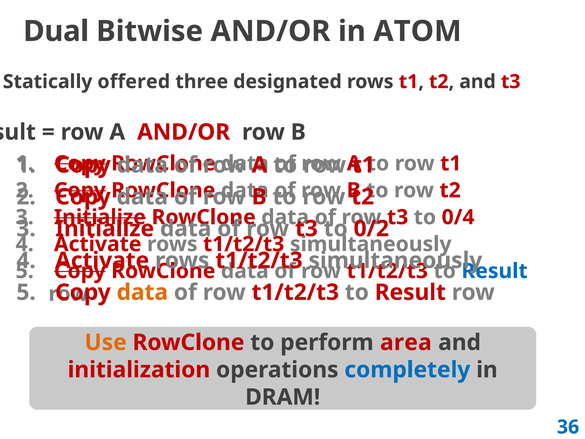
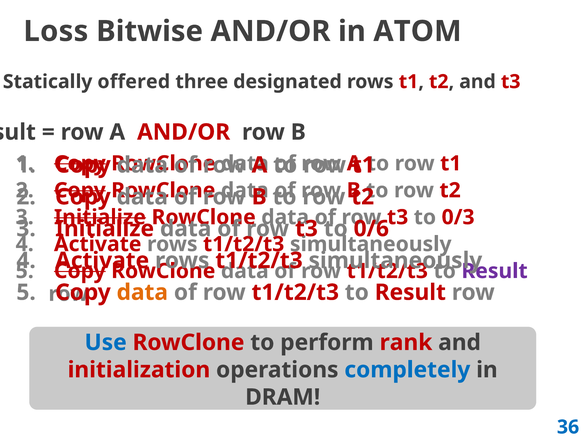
Dual: Dual -> Loss
0/4: 0/4 -> 0/3
0/2: 0/2 -> 0/6
Result at (495, 271) colour: blue -> purple
Use colour: orange -> blue
area: area -> rank
